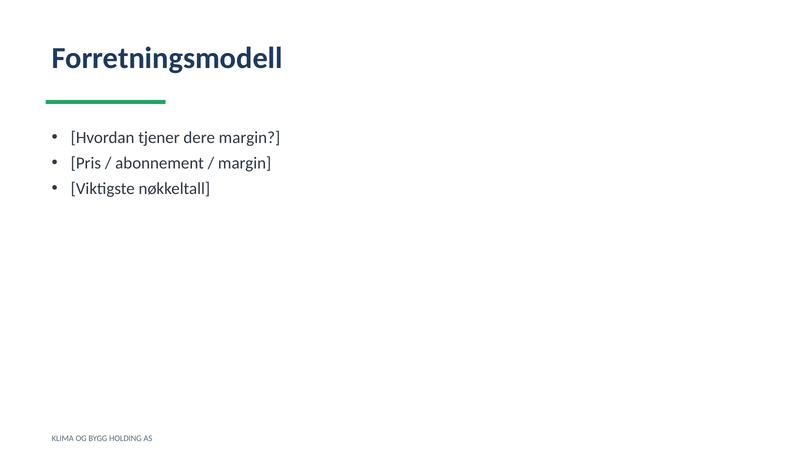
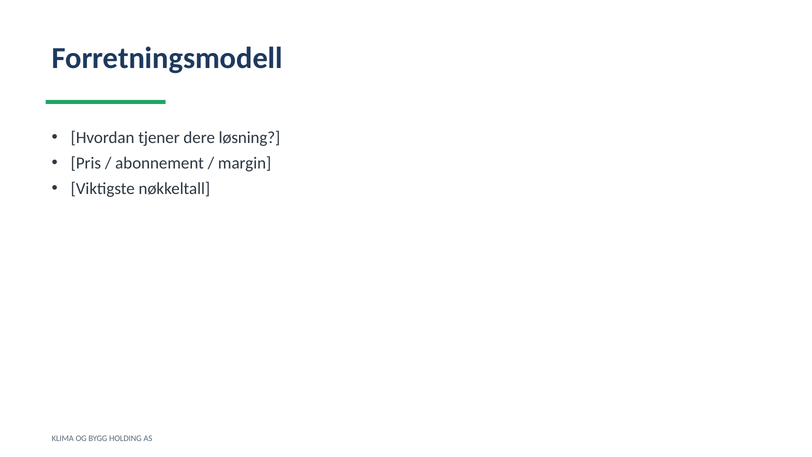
dere margin: margin -> løsning
